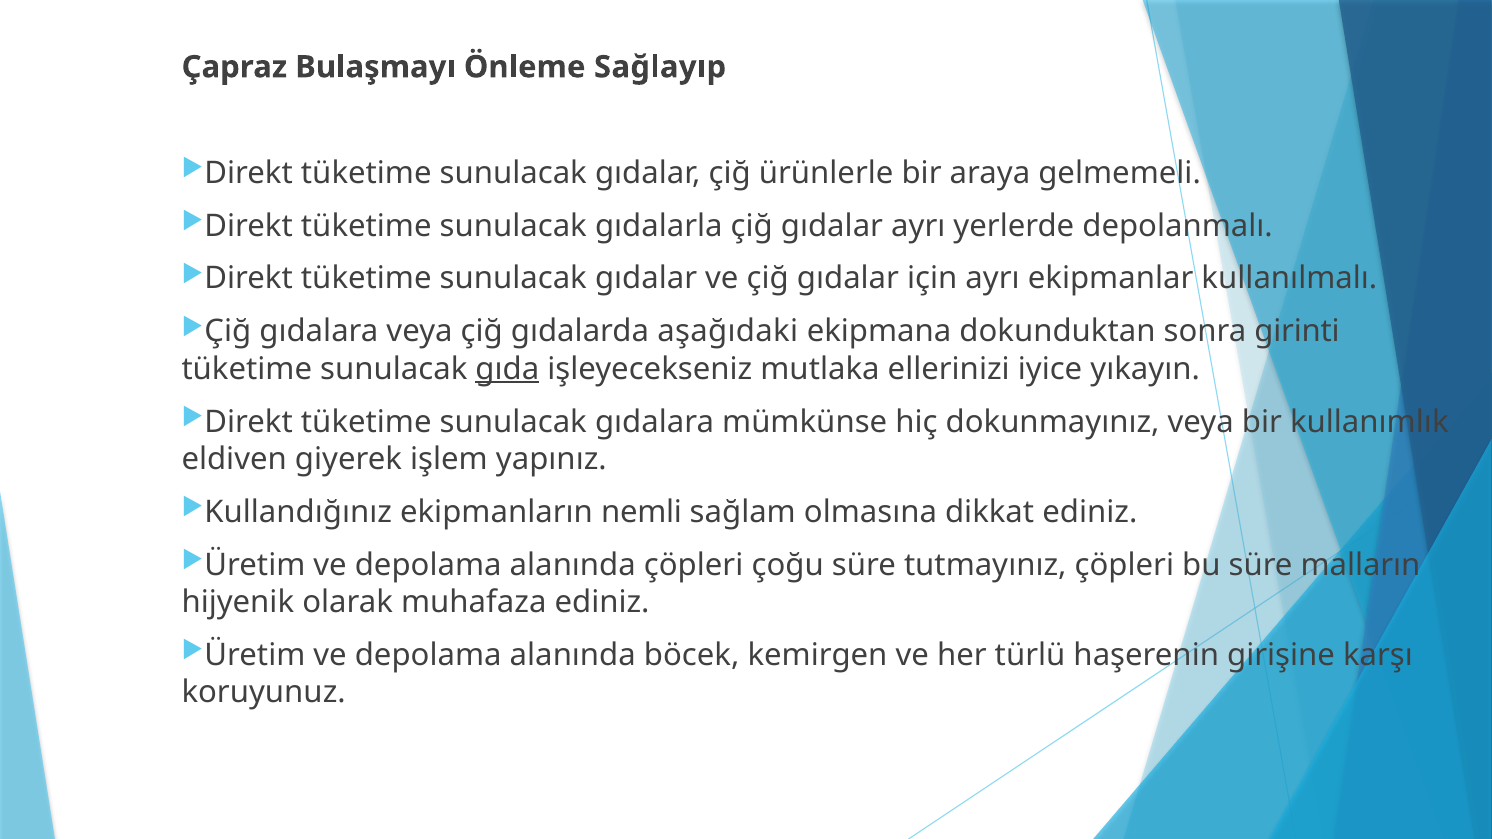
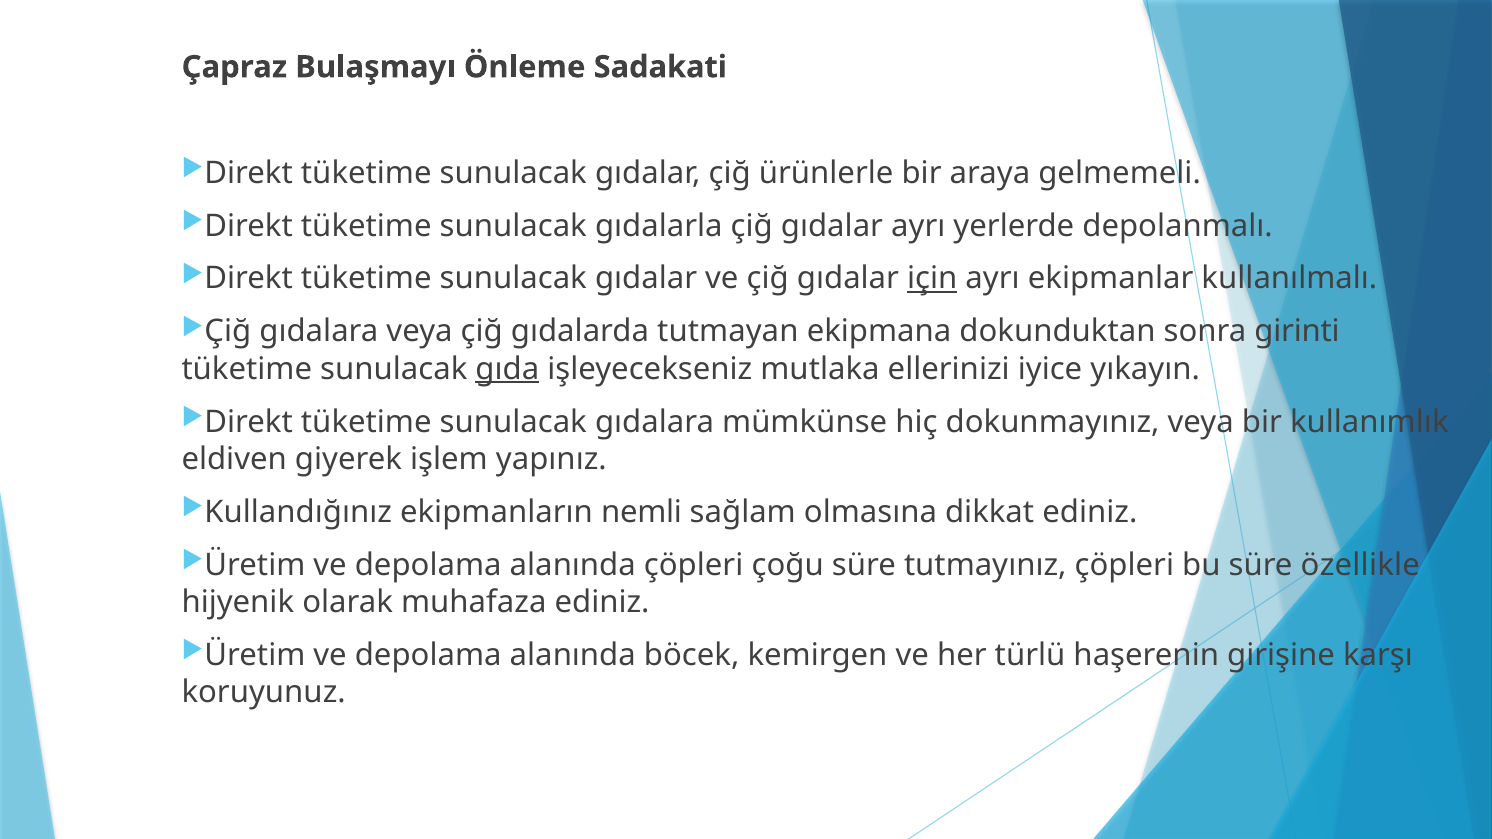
Sağlayıp: Sağlayıp -> Sadakati
için underline: none -> present
aşağıdaki: aşağıdaki -> tutmayan
malların: malların -> özellikle
